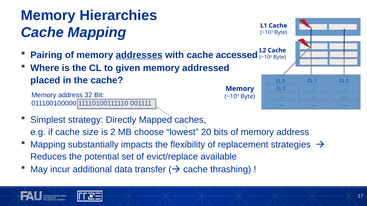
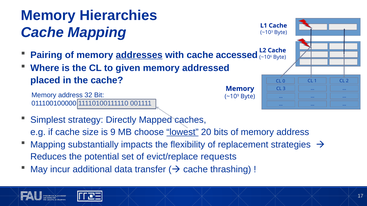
is 2: 2 -> 9
lowest underline: none -> present
available: available -> requests
